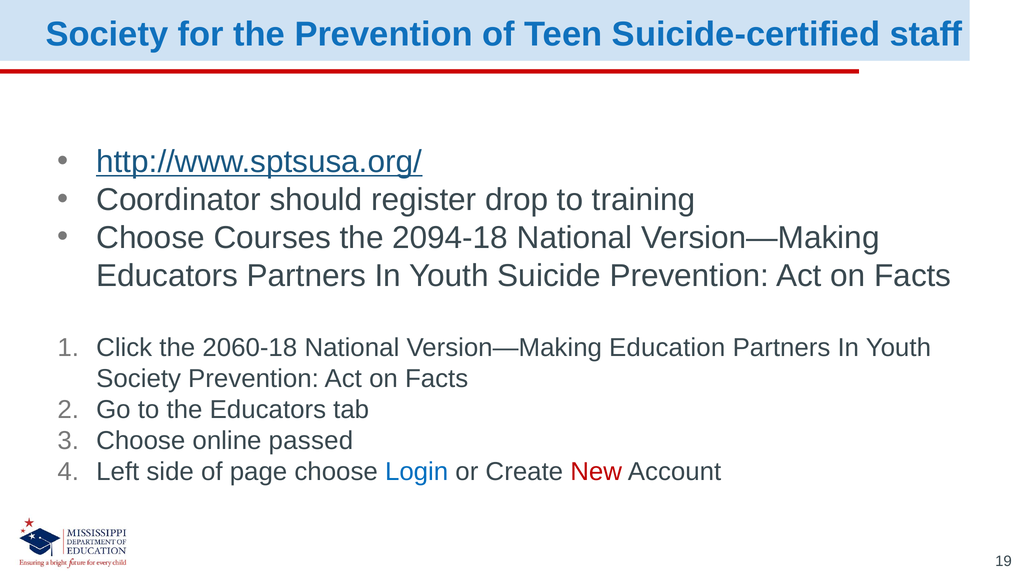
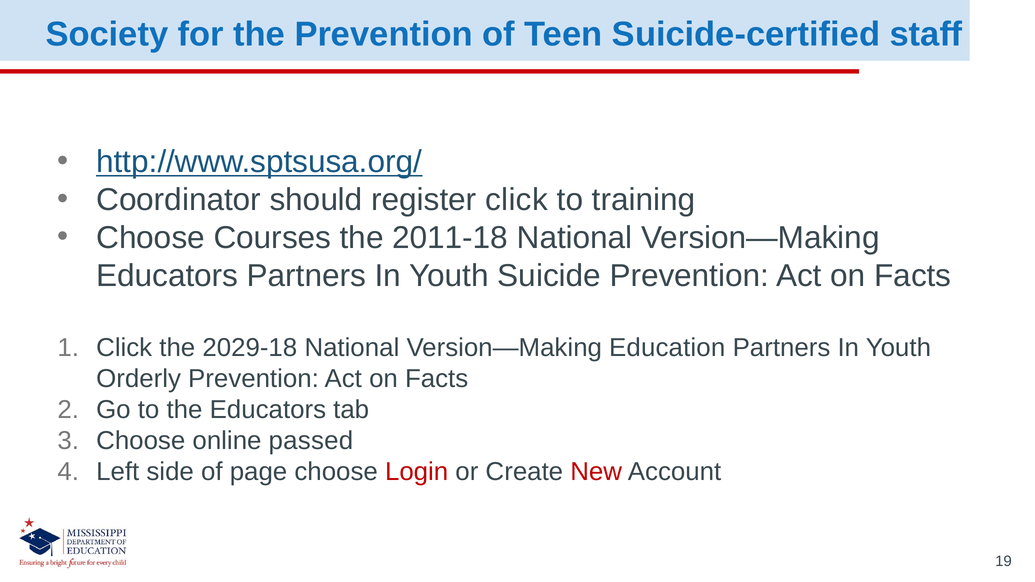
register drop: drop -> click
2094-18: 2094-18 -> 2011-18
2060-18: 2060-18 -> 2029-18
Society at (139, 379): Society -> Orderly
Login colour: blue -> red
